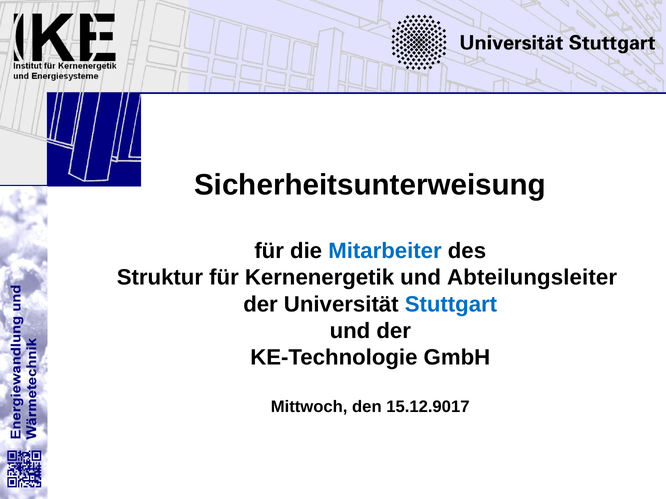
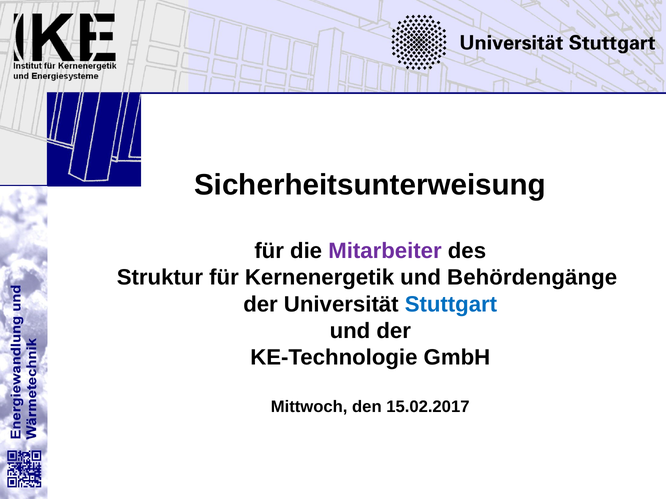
Mitarbeiter colour: blue -> purple
Abteilungsleiter: Abteilungsleiter -> Behördengänge
15.12.9017: 15.12.9017 -> 15.02.2017
